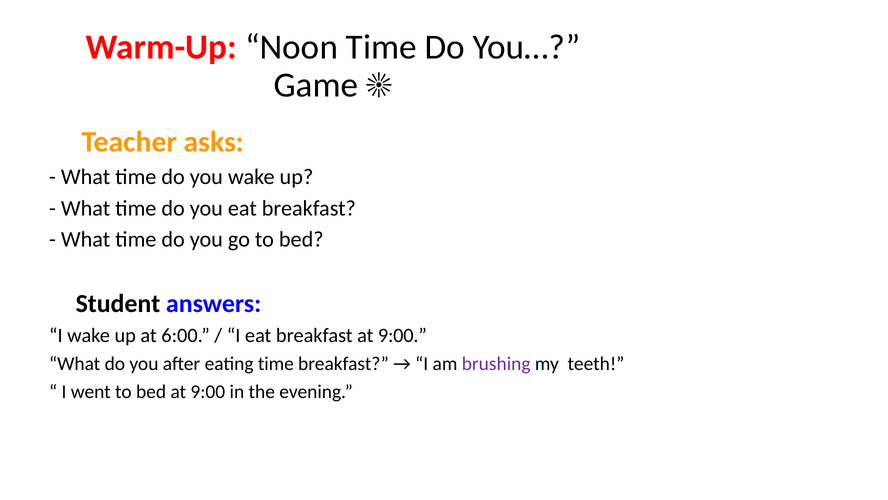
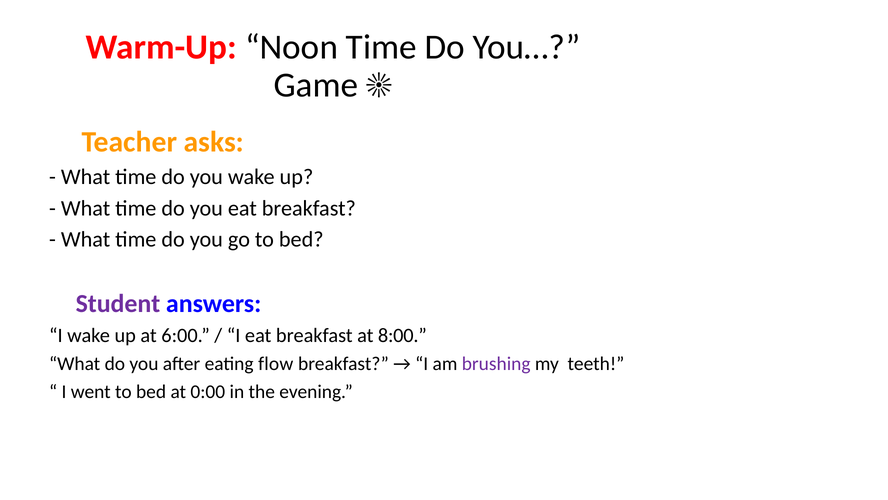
Student colour: black -> purple
breakfast at 9:00: 9:00 -> 8:00
eating time: time -> flow
bed at 9:00: 9:00 -> 0:00
